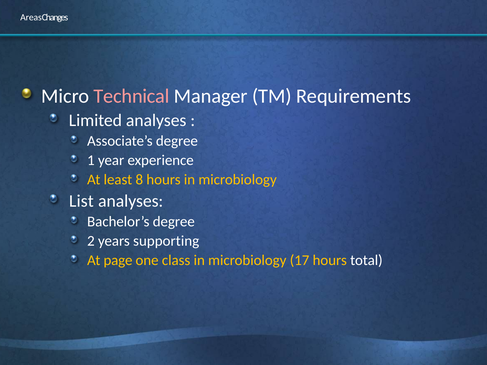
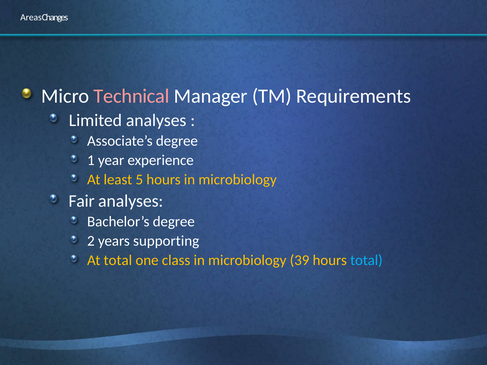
8: 8 -> 5
List: List -> Fair
At page: page -> total
17: 17 -> 39
total at (366, 260) colour: white -> light blue
